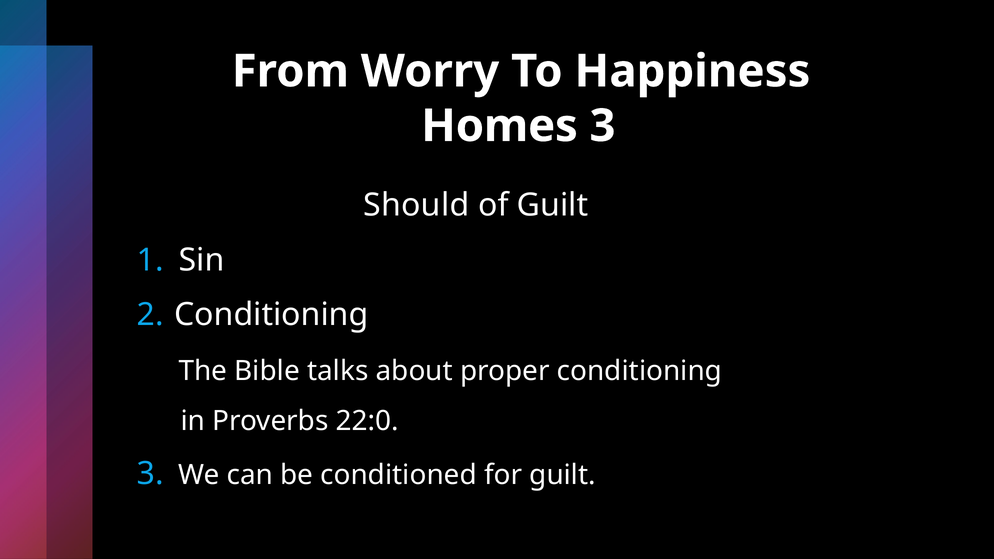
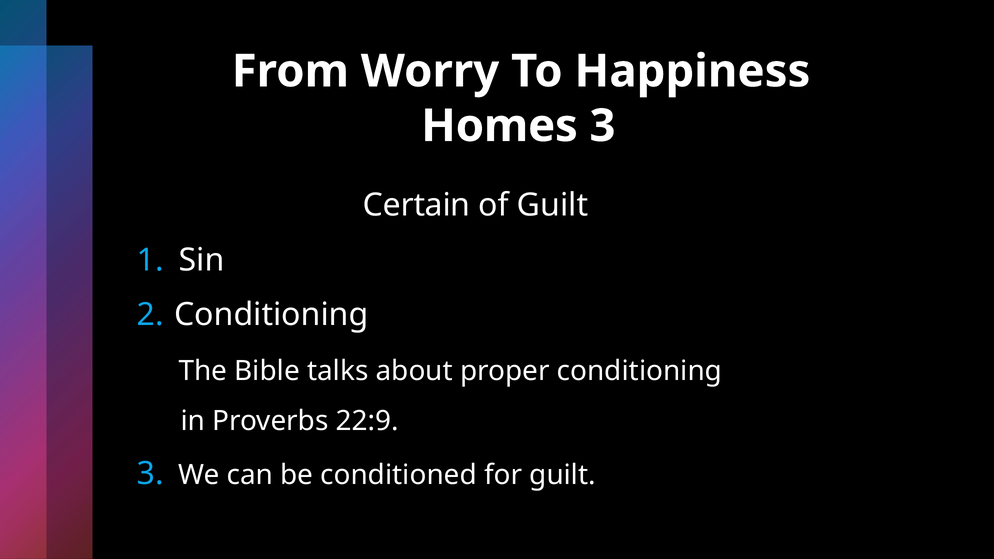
Should: Should -> Certain
22:0: 22:0 -> 22:9
